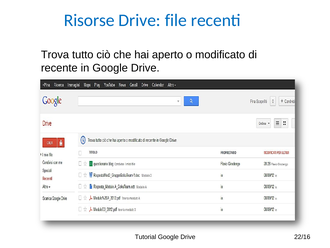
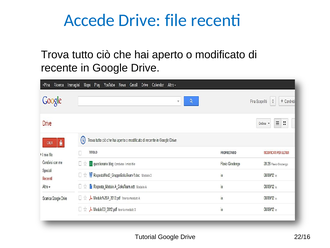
Risorse: Risorse -> Accede
